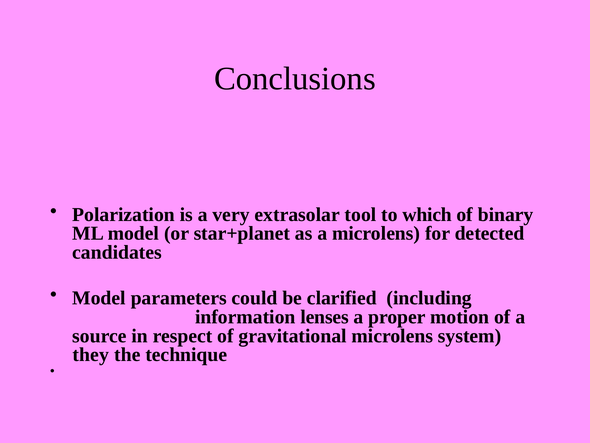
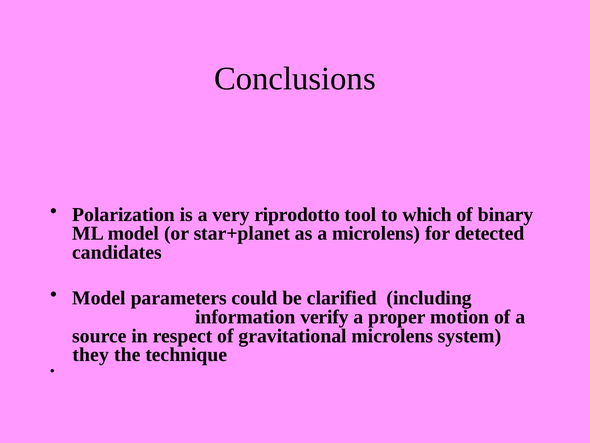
extrasolar: extrasolar -> riprodotto
lenses: lenses -> verify
